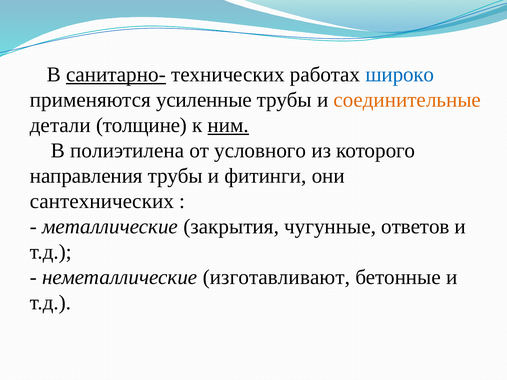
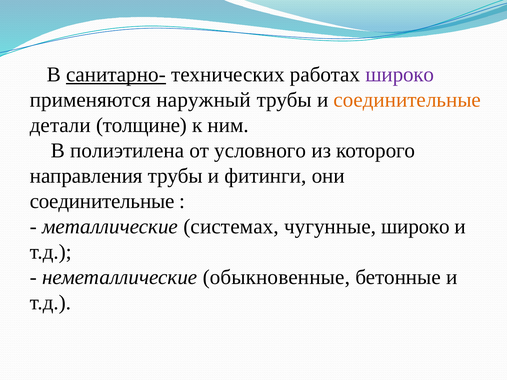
широко at (400, 75) colour: blue -> purple
усиленные: усиленные -> наружный
ним underline: present -> none
сантехнических at (102, 201): сантехнических -> соединительные
закрытия: закрытия -> системах
чугунные ответов: ответов -> широко
изготавливают: изготавливают -> обыкновенные
